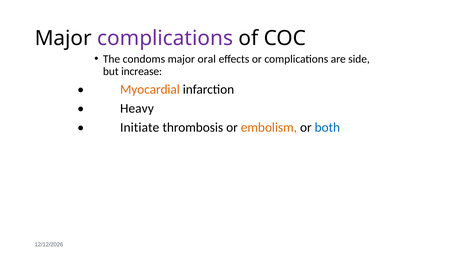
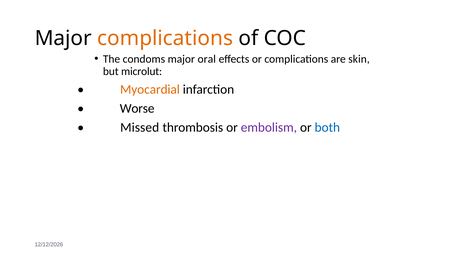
complications at (165, 38) colour: purple -> orange
side: side -> skin
increase: increase -> microlut
Heavy: Heavy -> Worse
Initiate: Initiate -> Missed
embolism colour: orange -> purple
